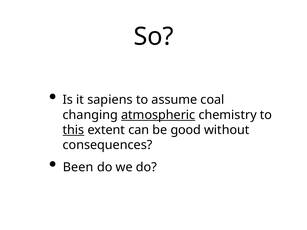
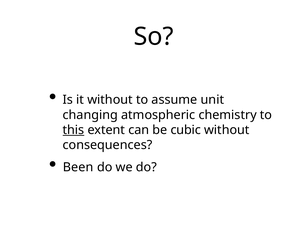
it sapiens: sapiens -> without
coal: coal -> unit
atmospheric underline: present -> none
good: good -> cubic
